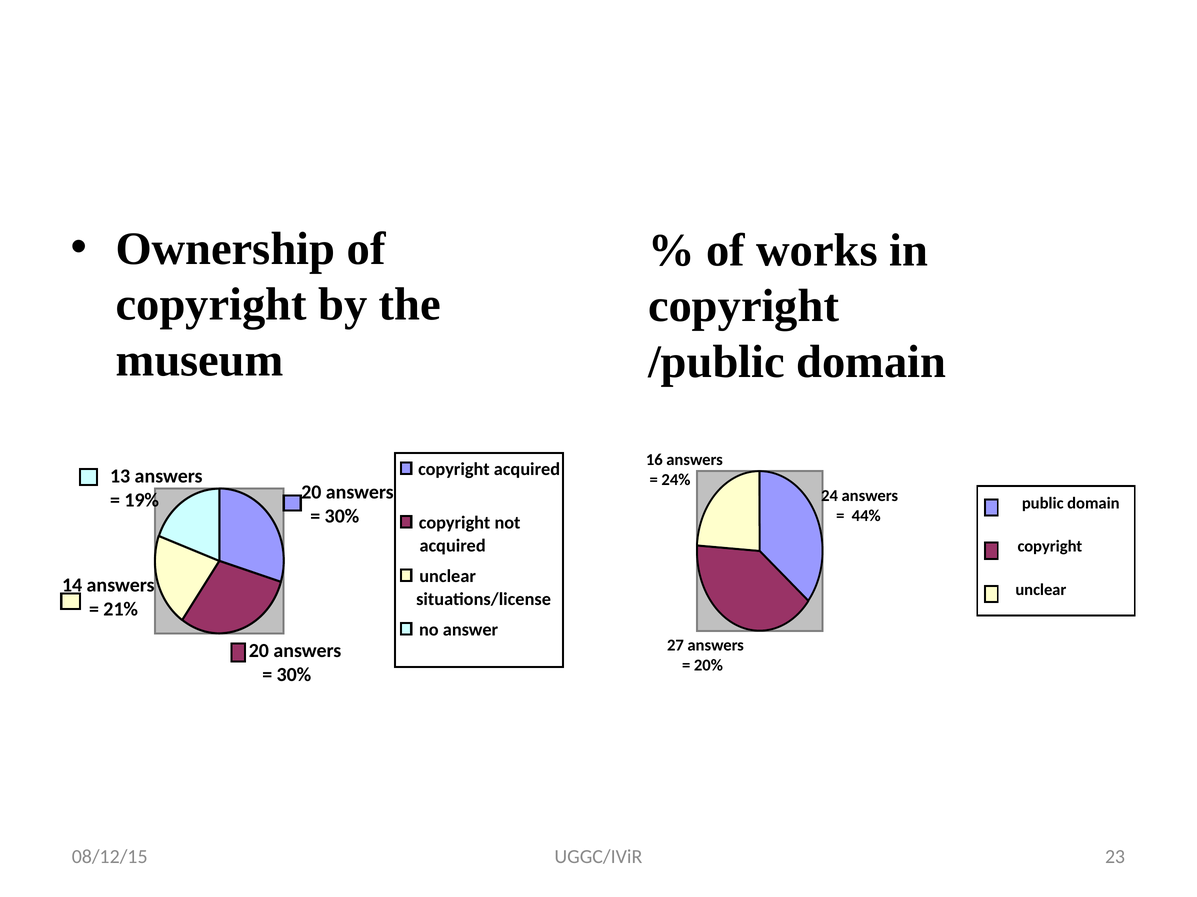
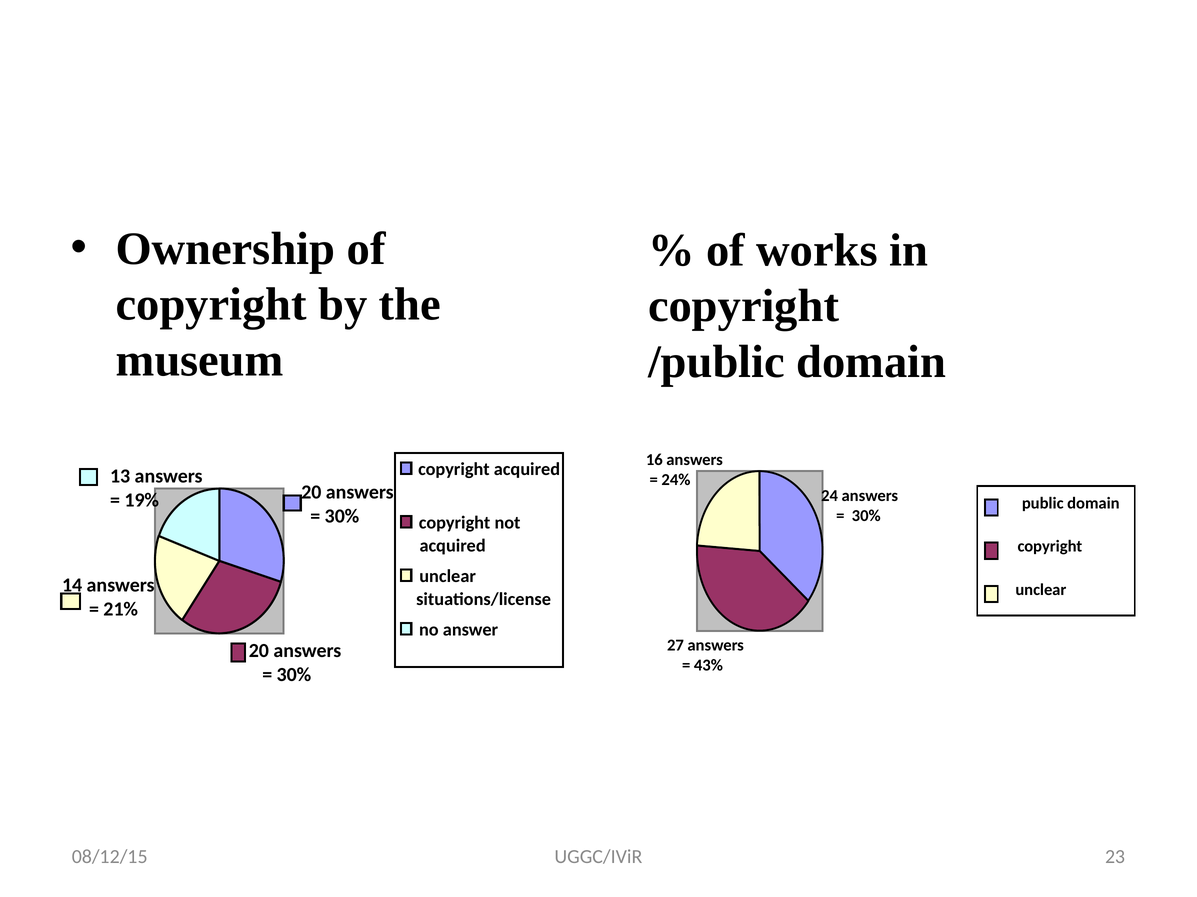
44% at (866, 516): 44% -> 30%
20%: 20% -> 43%
